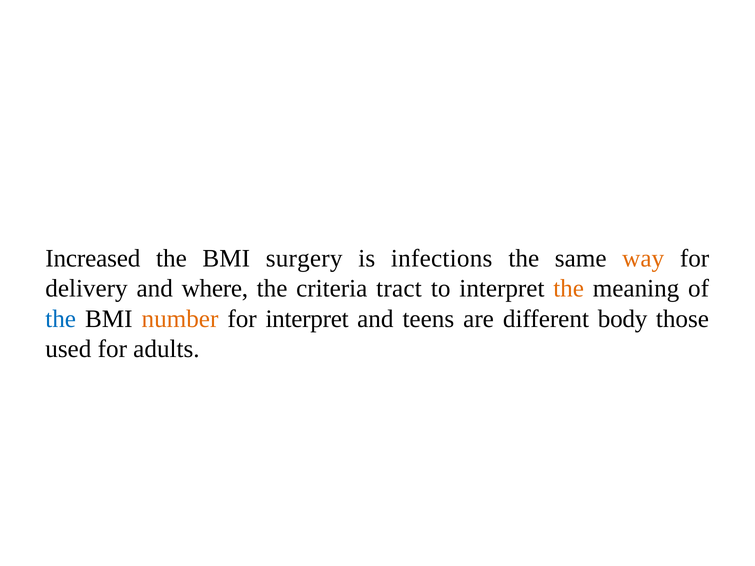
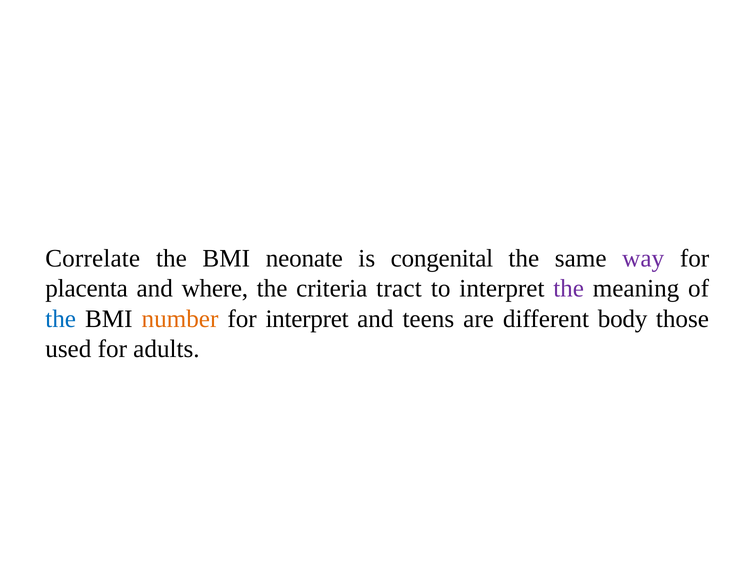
Increased: Increased -> Correlate
surgery: surgery -> neonate
infections: infections -> congenital
way colour: orange -> purple
delivery: delivery -> placenta
the at (569, 289) colour: orange -> purple
